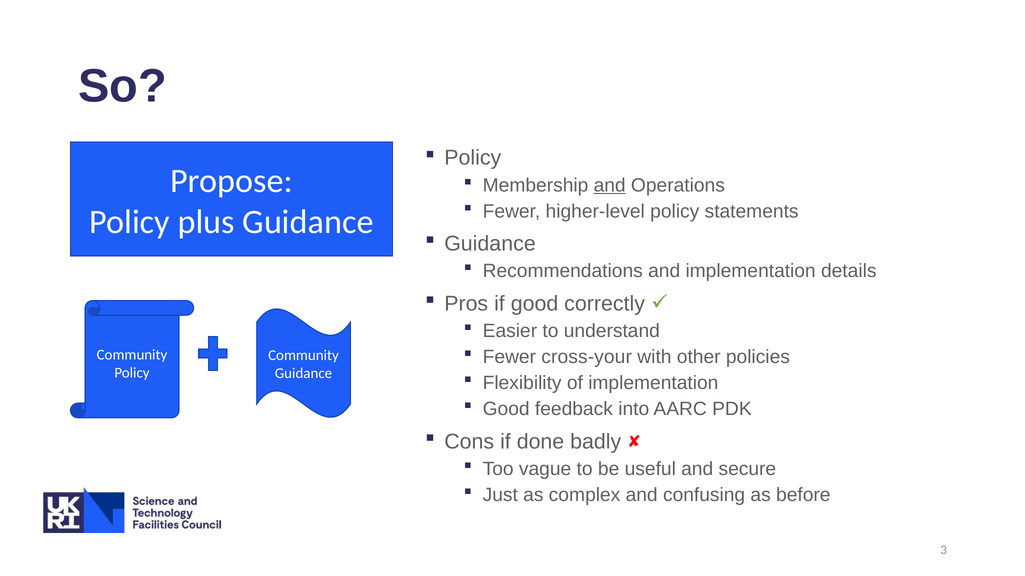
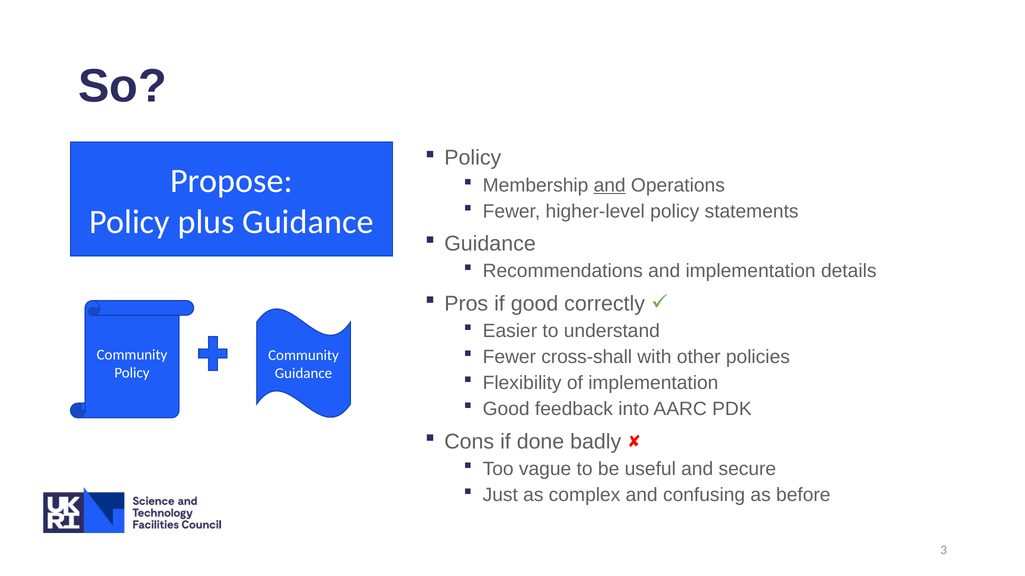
cross-your: cross-your -> cross-shall
